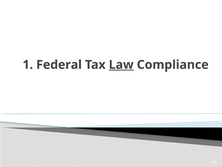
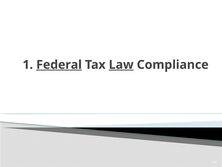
Federal underline: none -> present
